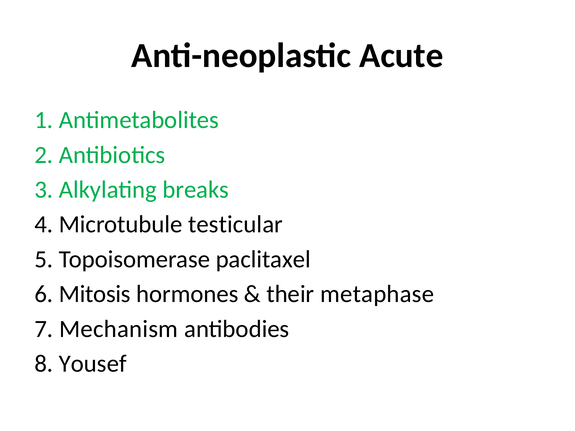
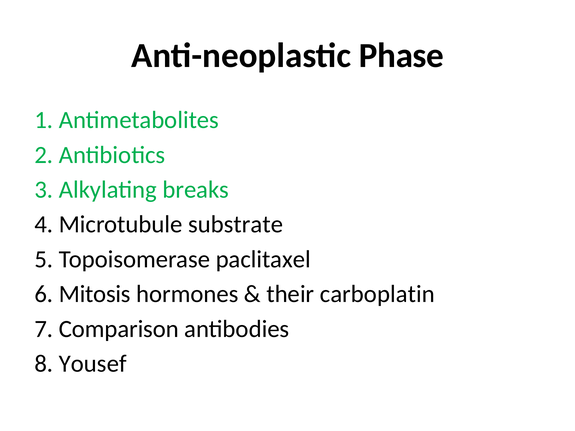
Acute: Acute -> Phase
testicular: testicular -> substrate
metaphase: metaphase -> carboplatin
Mechanism: Mechanism -> Comparison
